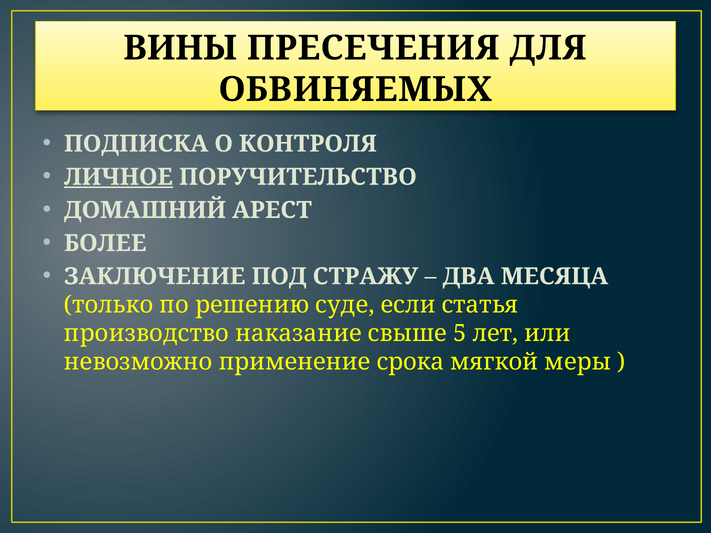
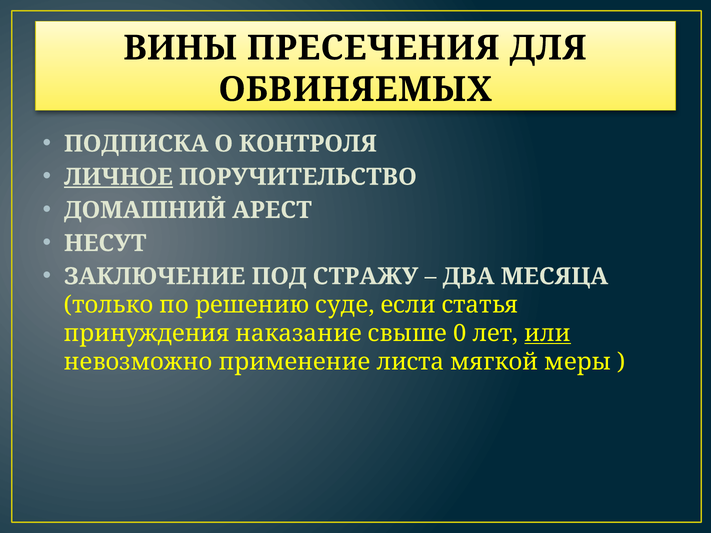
БОЛЕЕ: БОЛЕЕ -> НЕСУТ
производство: производство -> принуждения
5: 5 -> 0
или underline: none -> present
срока: срока -> листа
